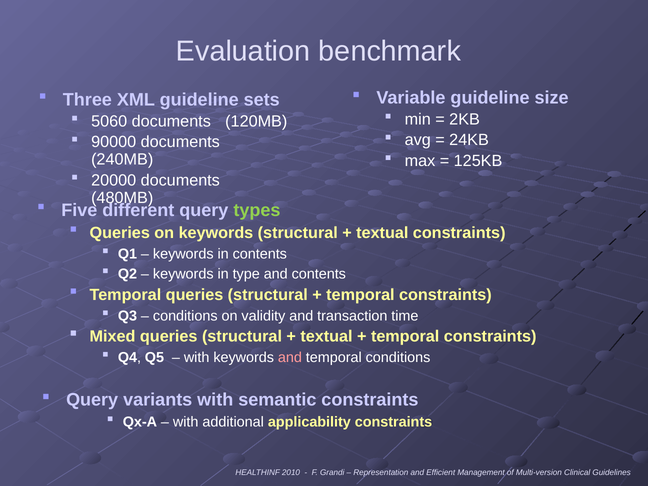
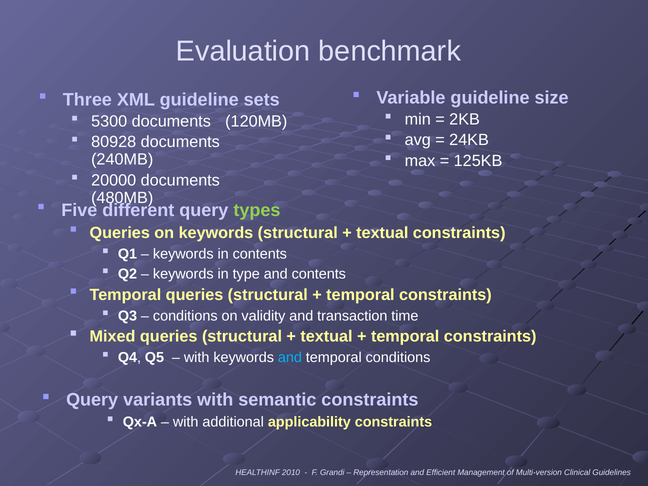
5060: 5060 -> 5300
90000: 90000 -> 80928
and at (290, 358) colour: pink -> light blue
